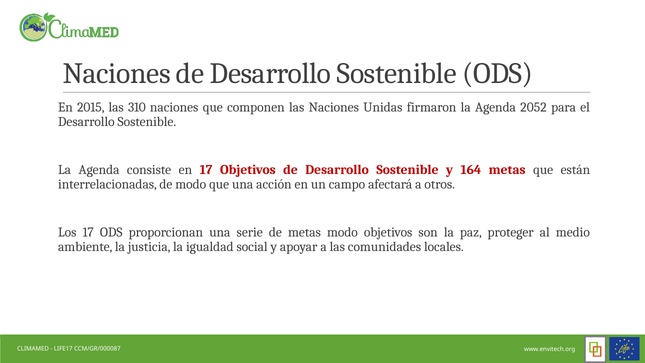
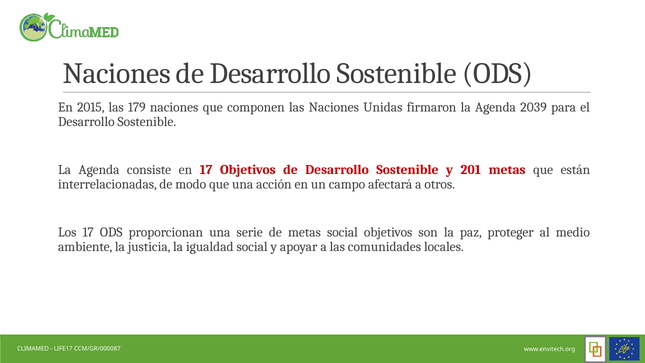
310: 310 -> 179
2052: 2052 -> 2039
164: 164 -> 201
metas modo: modo -> social
